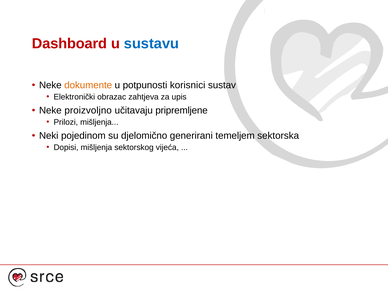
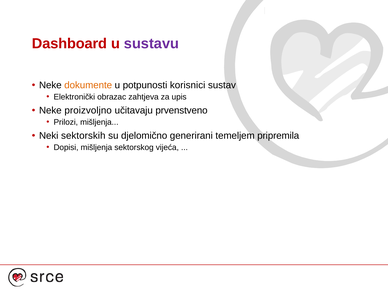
sustavu colour: blue -> purple
pripremljene: pripremljene -> prvenstveno
pojedinom: pojedinom -> sektorskih
sektorska: sektorska -> pripremila
